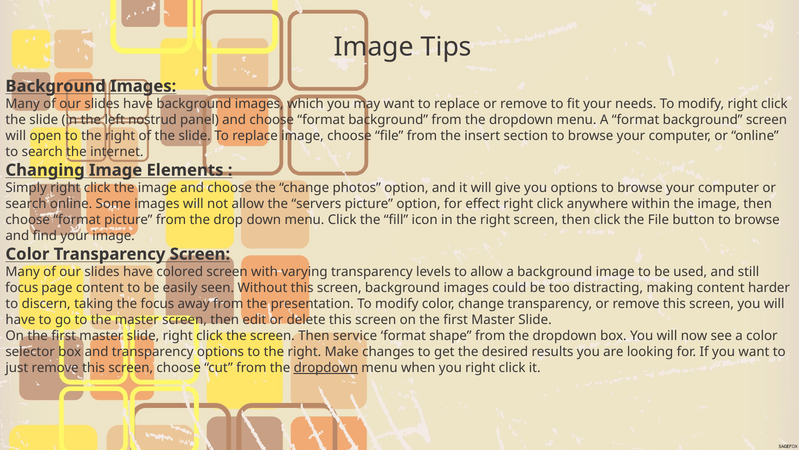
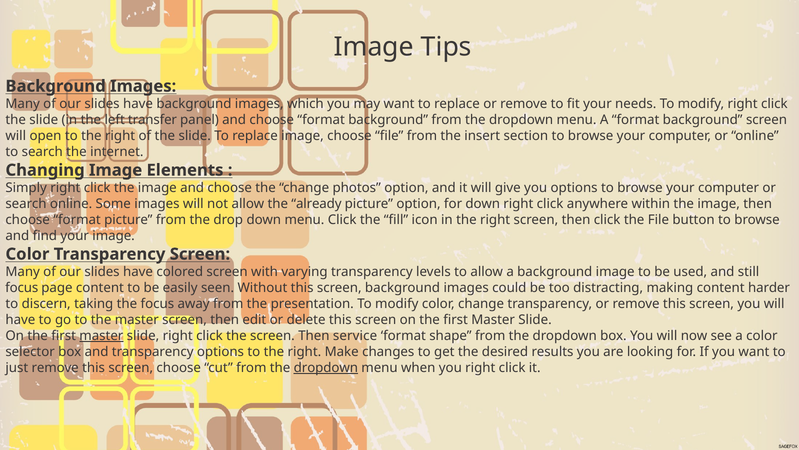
nostrud: nostrud -> transfer
servers: servers -> already
for effect: effect -> down
master at (101, 335) underline: none -> present
